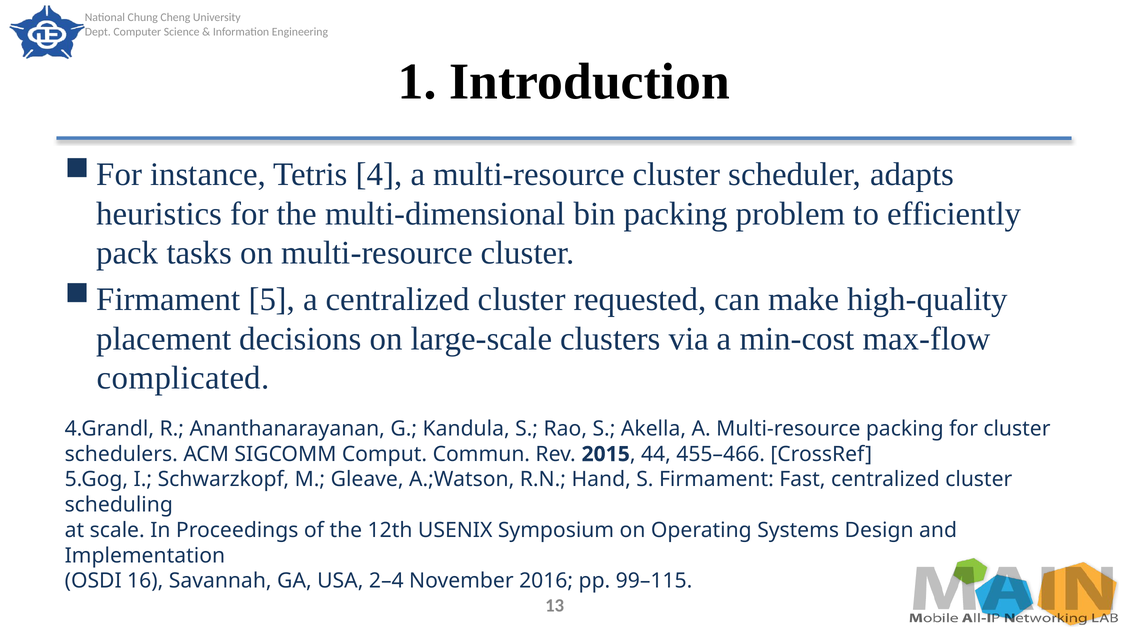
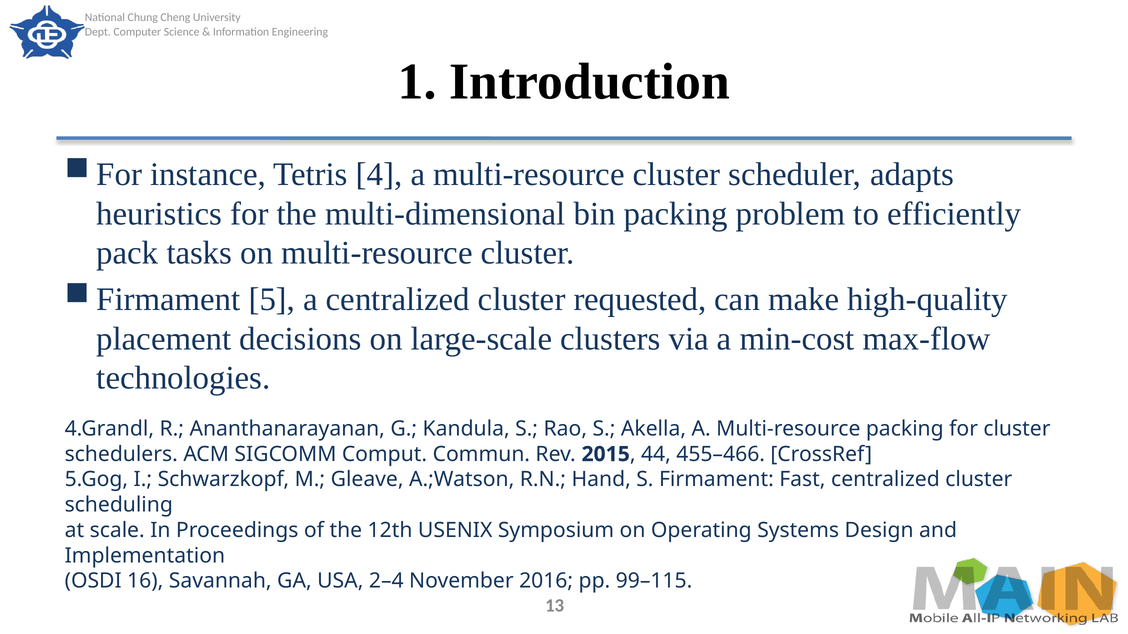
complicated: complicated -> technologies
